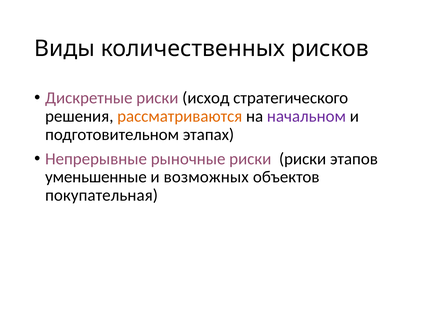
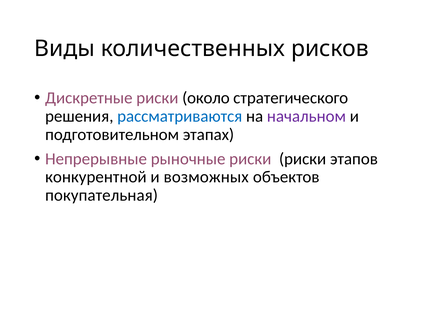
исход: исход -> около
рассматриваются colour: orange -> blue
уменьшенные: уменьшенные -> конкурентной
